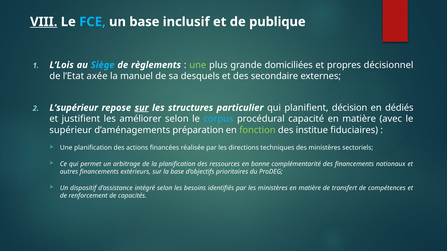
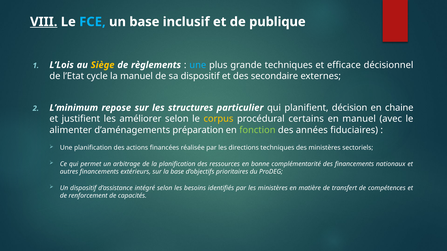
Siège colour: light blue -> yellow
une at (198, 65) colour: light green -> light blue
grande domiciliées: domiciliées -> techniques
propres: propres -> efficace
axée: axée -> cycle
sa desquels: desquels -> dispositif
L’supérieur: L’supérieur -> L’minimum
sur at (142, 108) underline: present -> none
dédiés: dédiés -> chaine
corpus colour: light blue -> yellow
capacité: capacité -> certains
matière at (359, 119): matière -> manuel
supérieur: supérieur -> alimenter
institue: institue -> années
